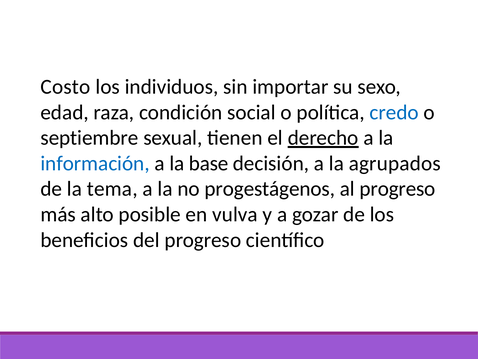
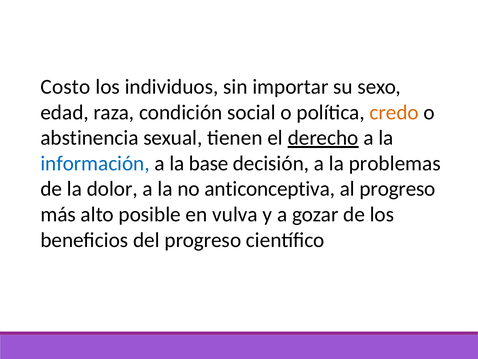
credo colour: blue -> orange
septiembre: septiembre -> abstinencia
agrupados: agrupados -> problemas
tema: tema -> dolor
progestágenos: progestágenos -> anticonceptiva
